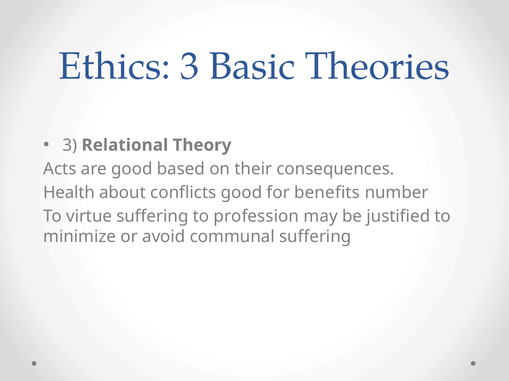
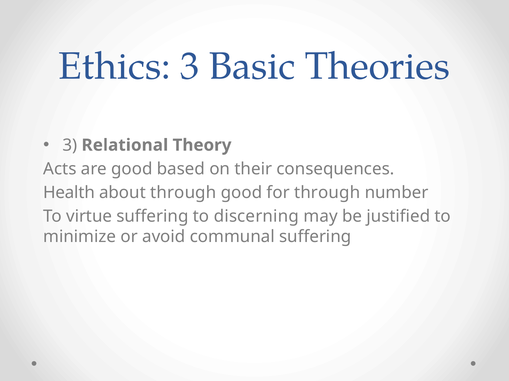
about conflicts: conflicts -> through
for benefits: benefits -> through
profession: profession -> discerning
